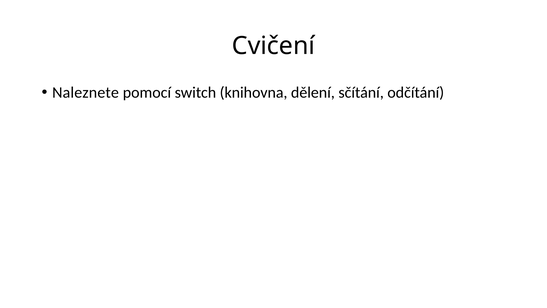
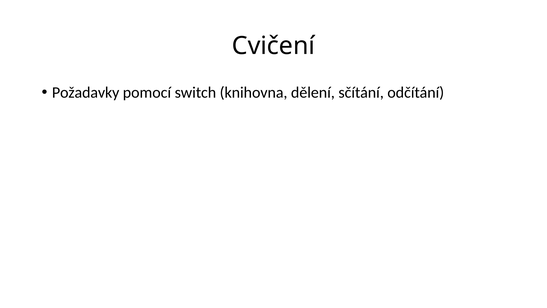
Naleznete: Naleznete -> Požadavky
